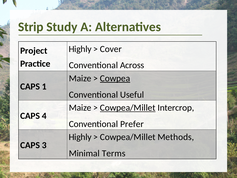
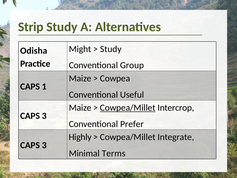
Highly at (80, 49): Highly -> Might
Cover at (111, 49): Cover -> Study
Project: Project -> Odisha
Across: Across -> Group
Cowpea underline: present -> none
4 at (44, 116): 4 -> 3
Methods: Methods -> Integrate
